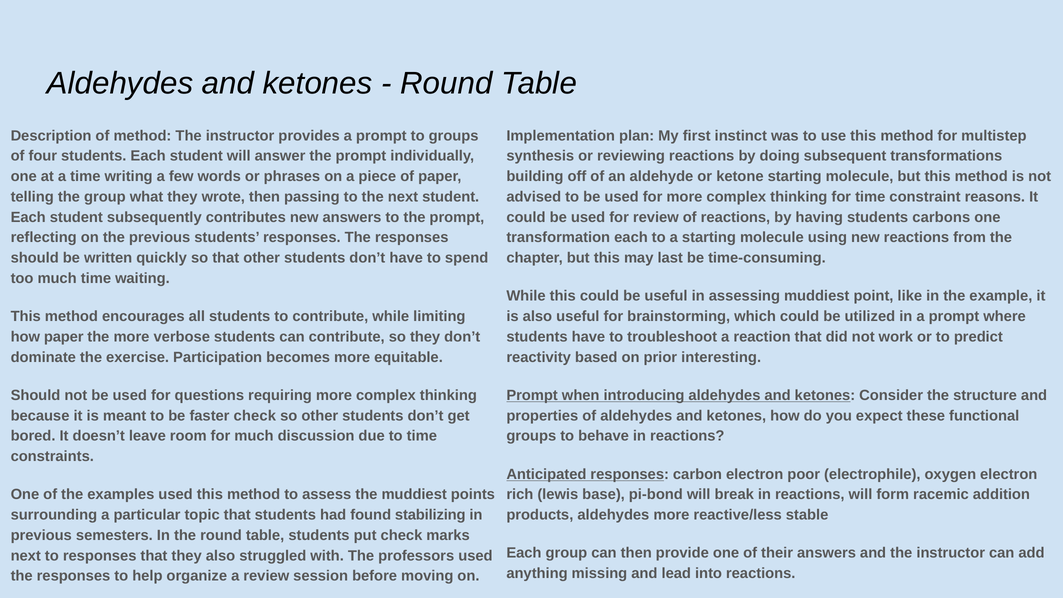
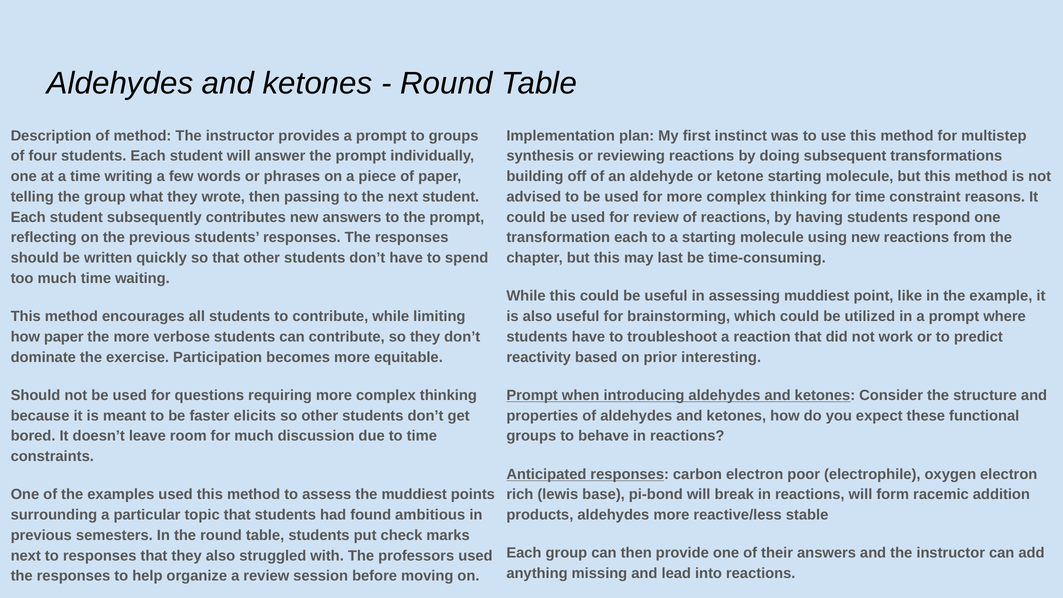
carbons: carbons -> respond
faster check: check -> elicits
stabilizing: stabilizing -> ambitious
